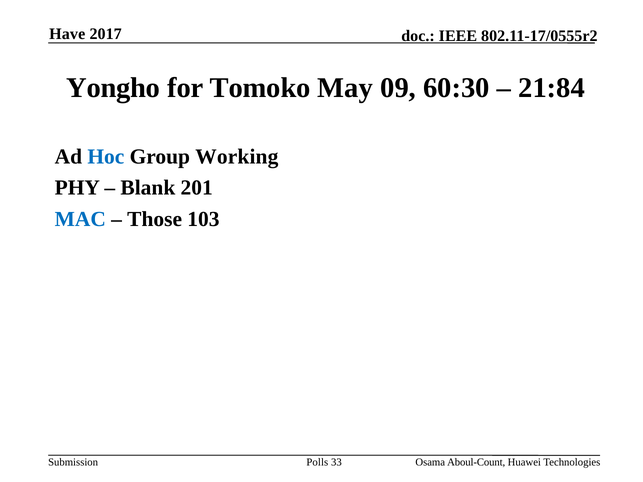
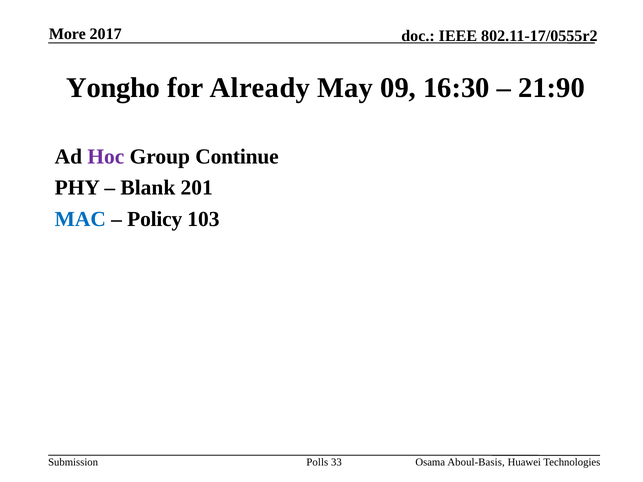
Have: Have -> More
Tomoko: Tomoko -> Already
60:30: 60:30 -> 16:30
21:84: 21:84 -> 21:90
Hoc colour: blue -> purple
Working: Working -> Continue
Those: Those -> Policy
Aboul-Count: Aboul-Count -> Aboul-Basis
